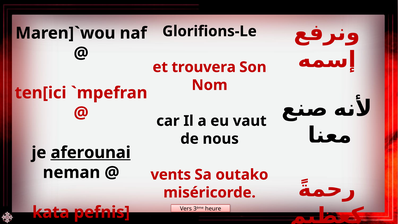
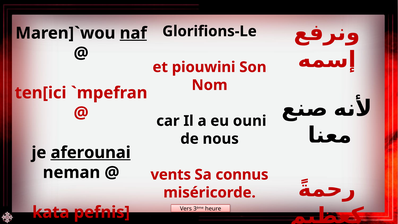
naf underline: none -> present
trouvera: trouvera -> piouwini
vaut: vaut -> ouni
outako: outako -> connus
